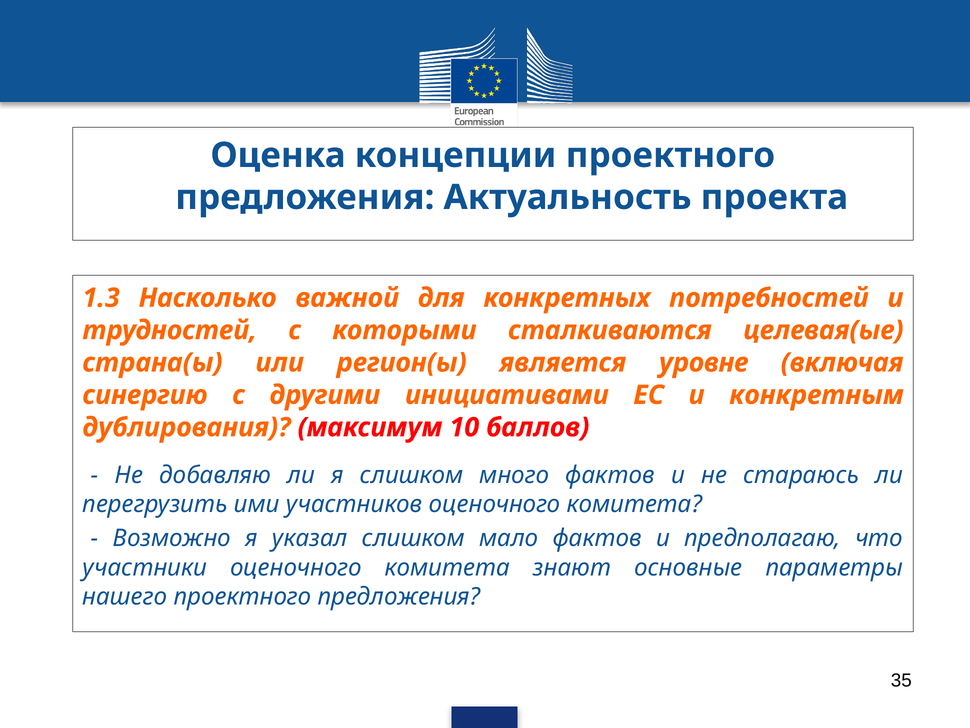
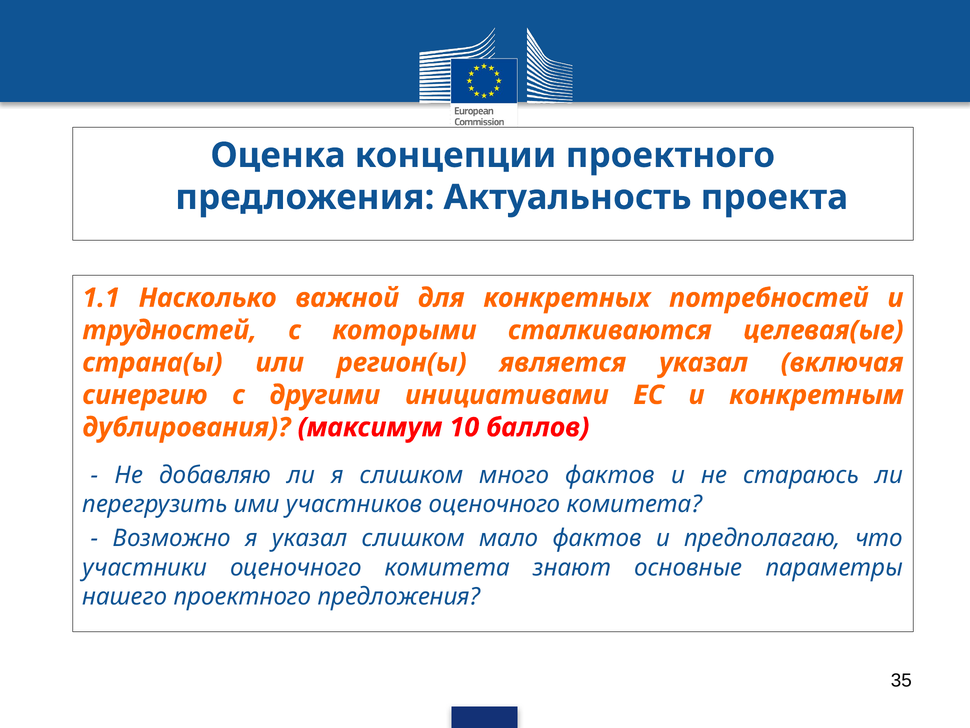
1.3: 1.3 -> 1.1
является уровне: уровне -> указал
